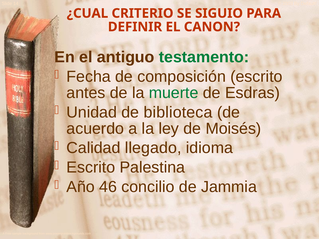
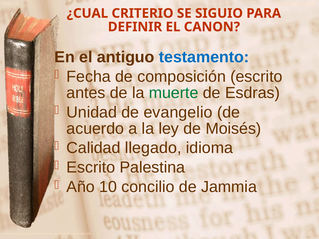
testamento colour: green -> blue
biblioteca: biblioteca -> evangelio
46: 46 -> 10
